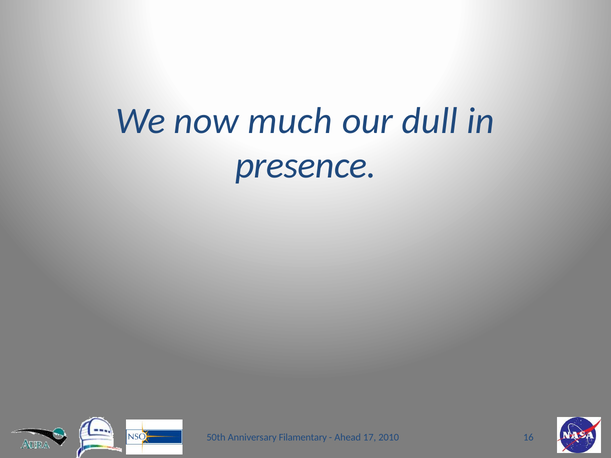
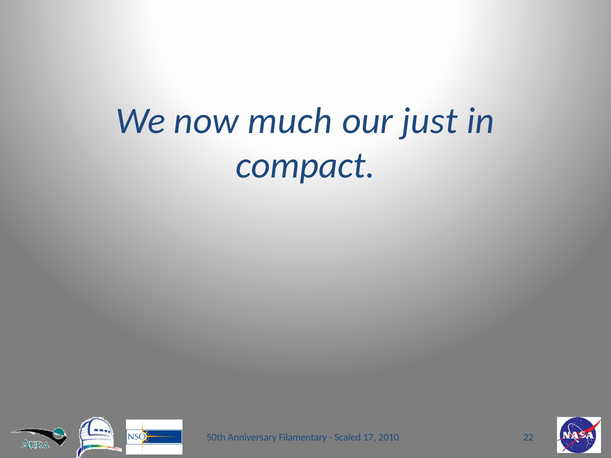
dull: dull -> just
presence: presence -> compact
Ahead: Ahead -> Scaled
16: 16 -> 22
